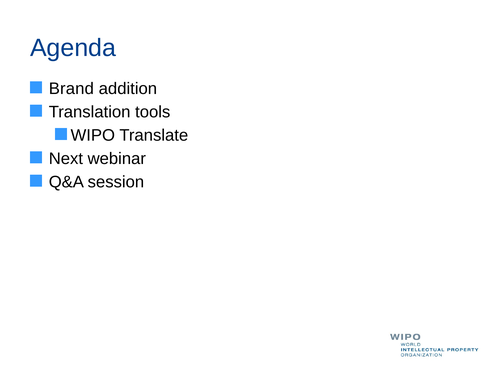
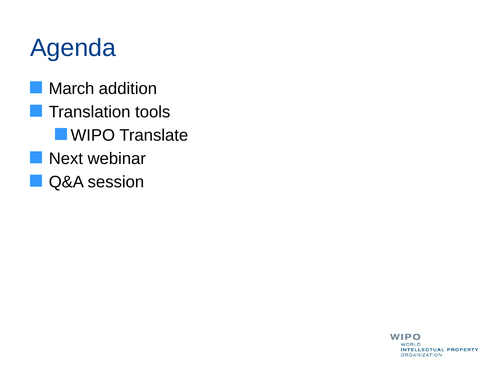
Brand: Brand -> March
